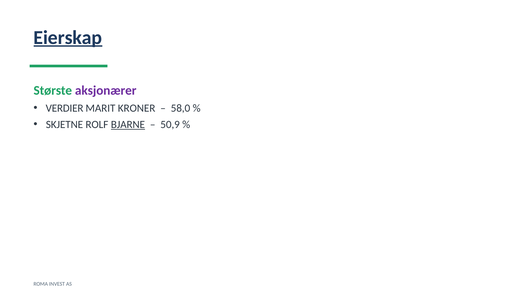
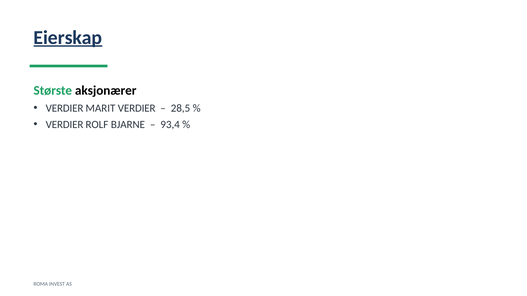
aksjonærer colour: purple -> black
MARIT KRONER: KRONER -> VERDIER
58,0: 58,0 -> 28,5
SKJETNE at (64, 125): SKJETNE -> VERDIER
BJARNE underline: present -> none
50,9: 50,9 -> 93,4
